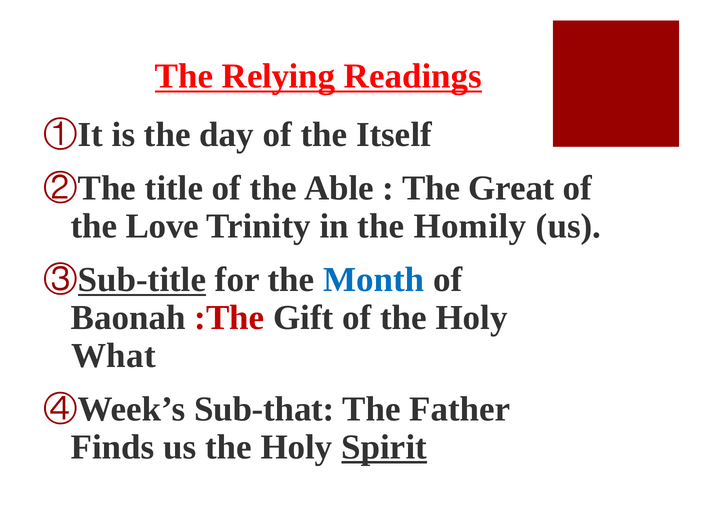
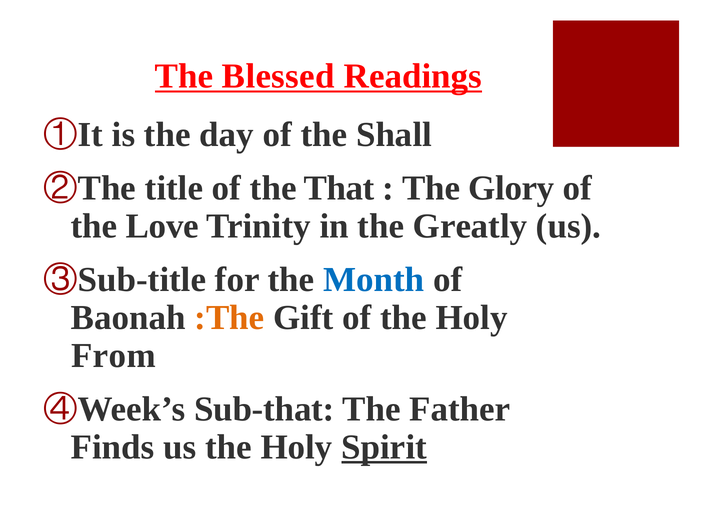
Relying: Relying -> Blessed
Itself: Itself -> Shall
Able: Able -> That
Great: Great -> Glory
Homily: Homily -> Greatly
Sub-title underline: present -> none
:The colour: red -> orange
What: What -> From
